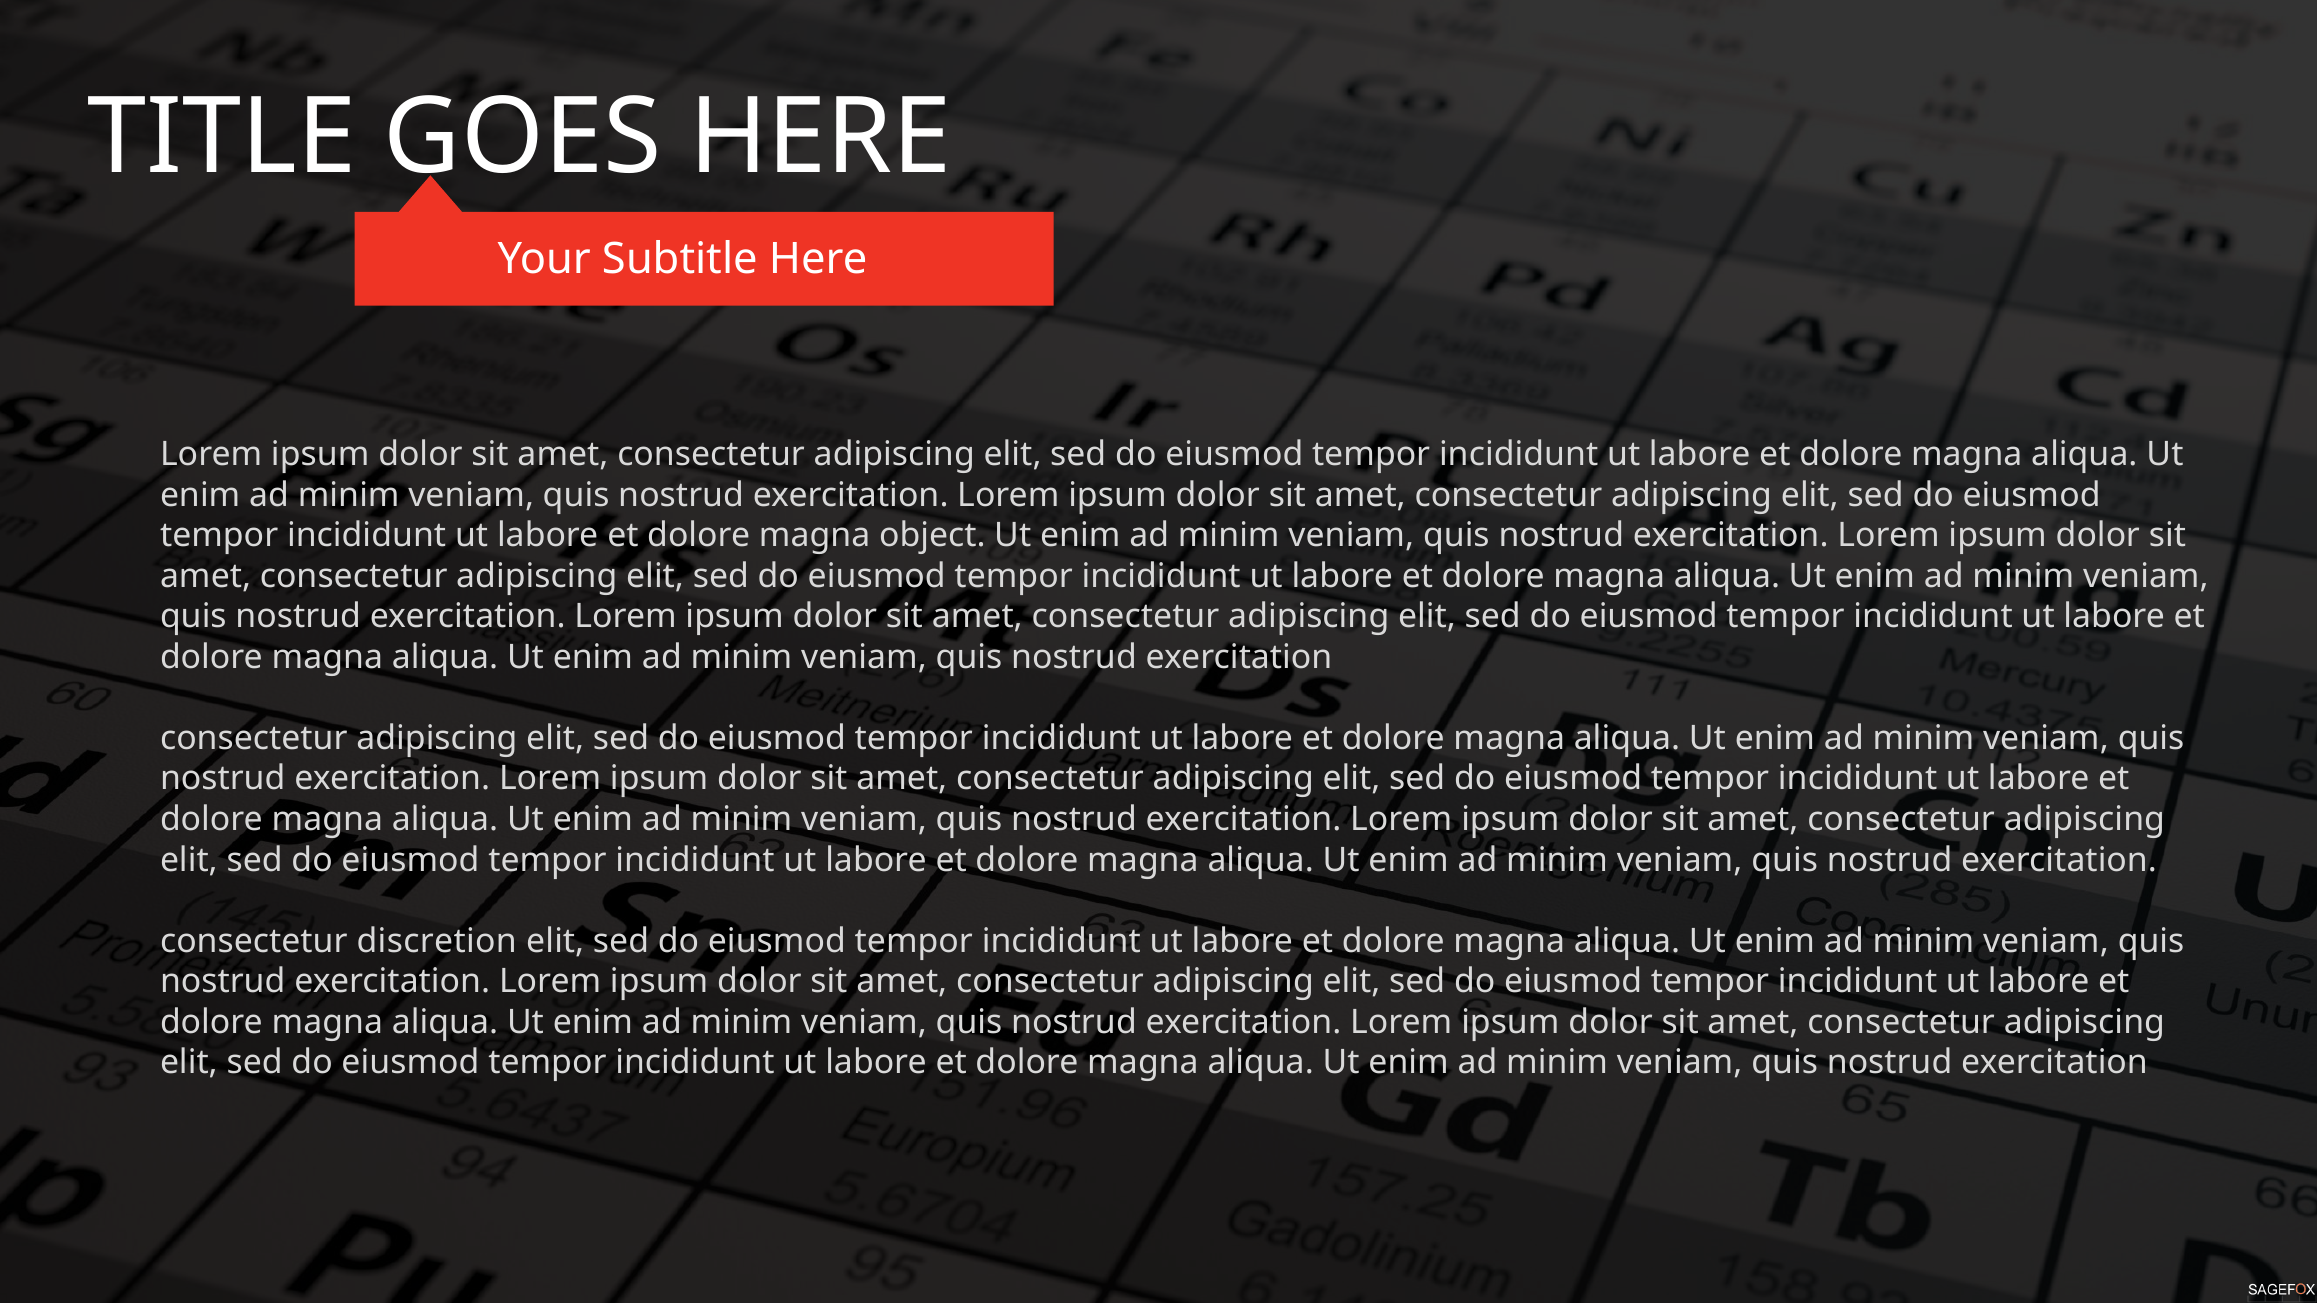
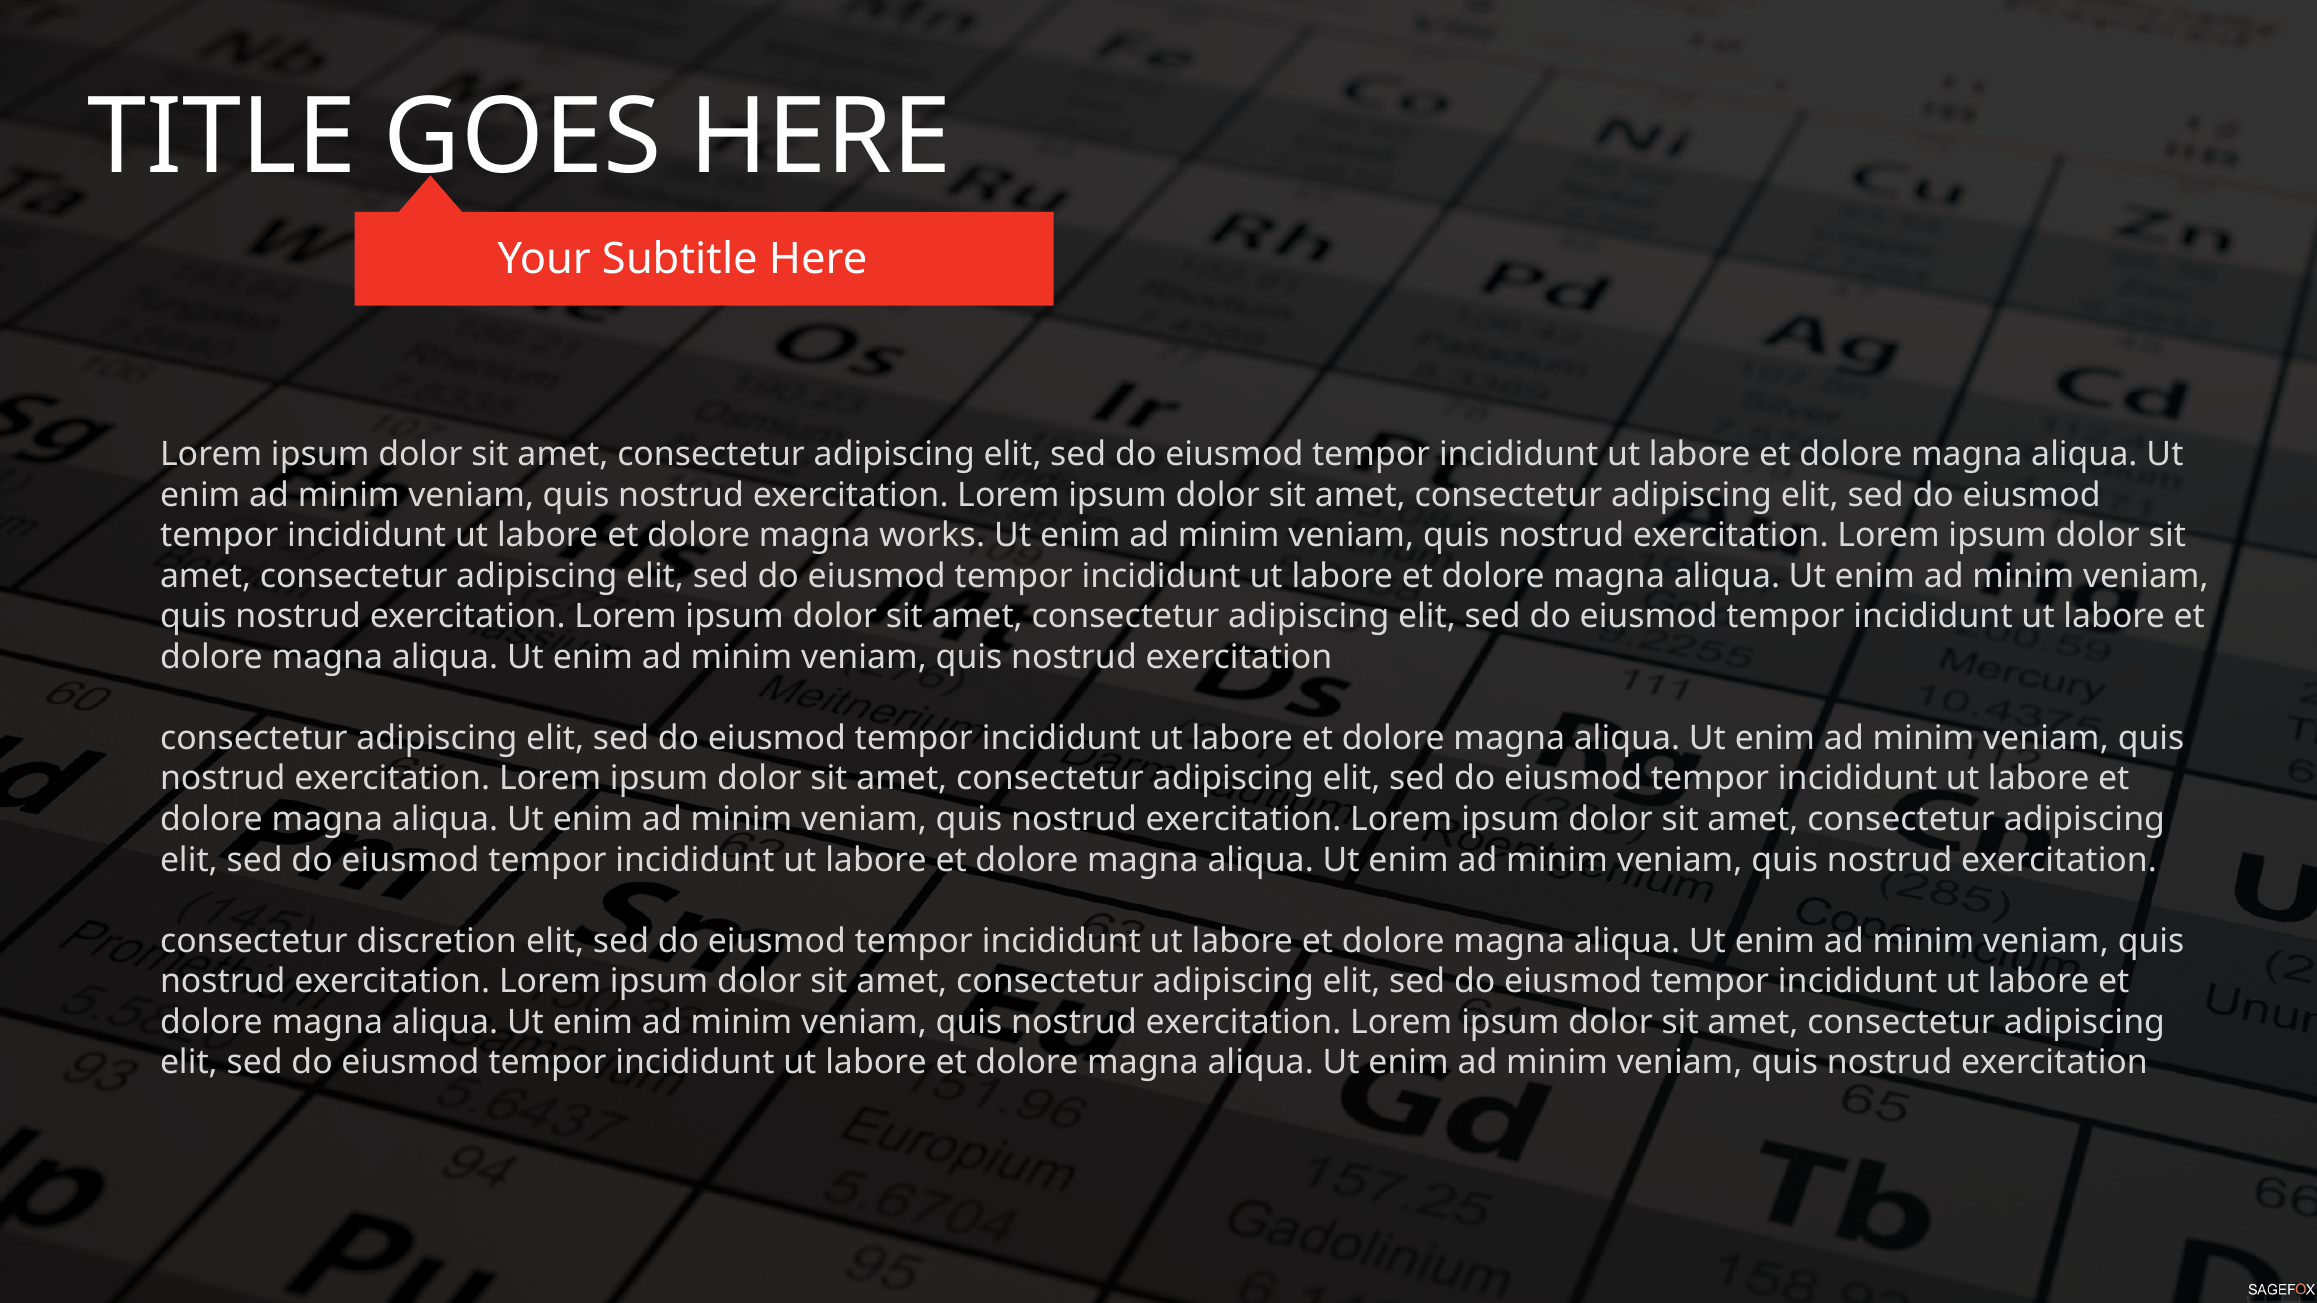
object: object -> works
